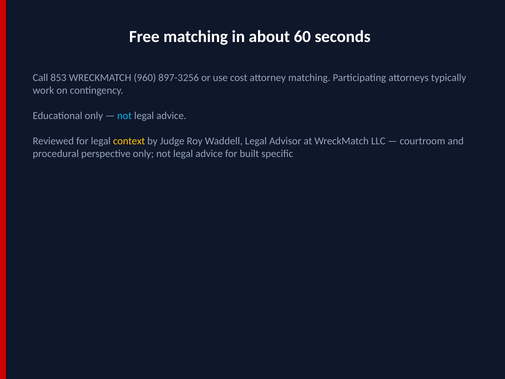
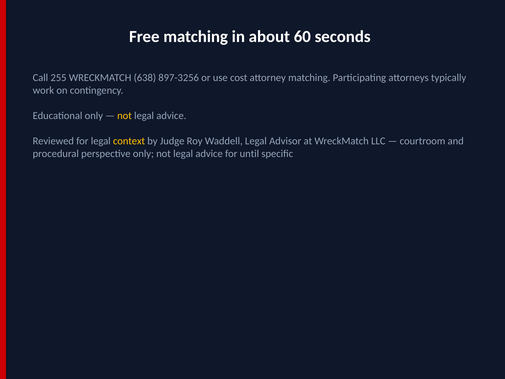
853: 853 -> 255
960: 960 -> 638
not at (124, 116) colour: light blue -> yellow
built: built -> until
